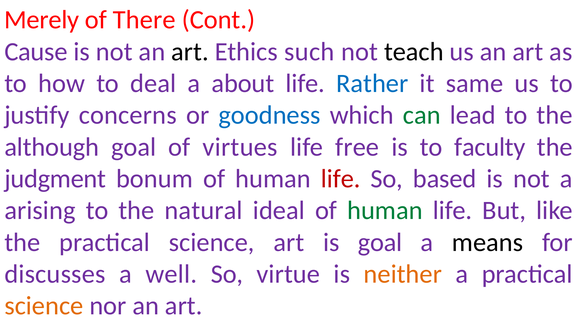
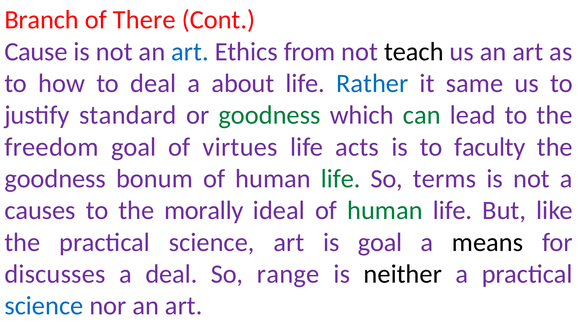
Merely: Merely -> Branch
art at (190, 52) colour: black -> blue
such: such -> from
concerns: concerns -> standard
goodness at (270, 115) colour: blue -> green
although: although -> freedom
free: free -> acts
judgment at (55, 179): judgment -> goodness
life at (341, 179) colour: red -> green
based: based -> terms
arising: arising -> causes
natural: natural -> morally
a well: well -> deal
virtue: virtue -> range
neither colour: orange -> black
science at (44, 306) colour: orange -> blue
